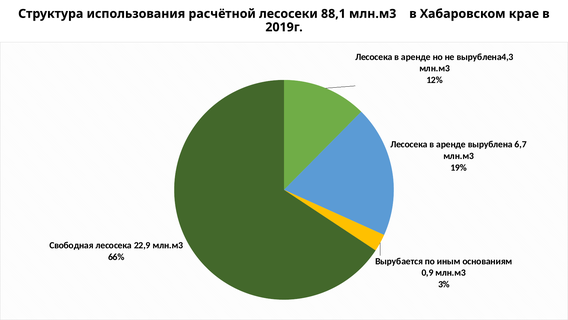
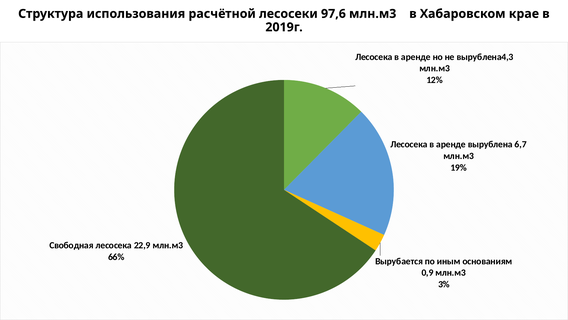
88,1: 88,1 -> 97,6
